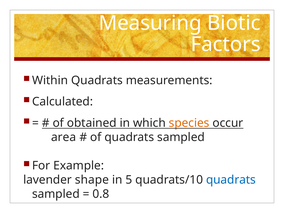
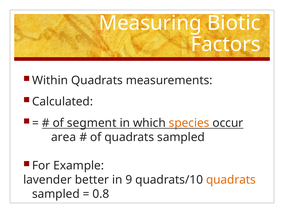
obtained: obtained -> segment
shape: shape -> better
5: 5 -> 9
quadrats at (231, 180) colour: blue -> orange
